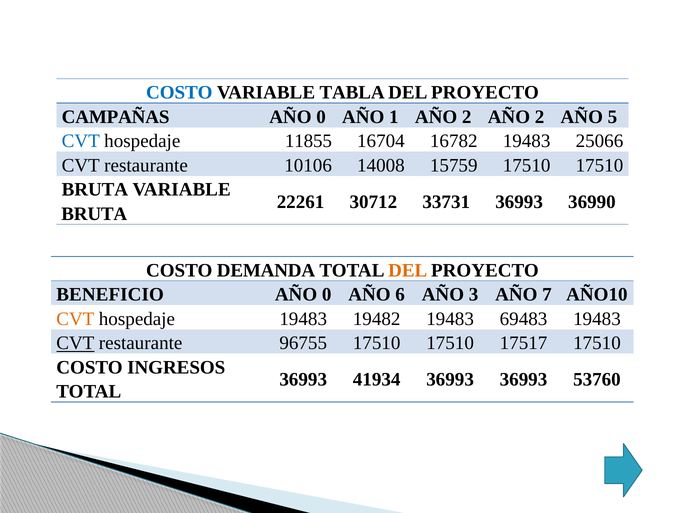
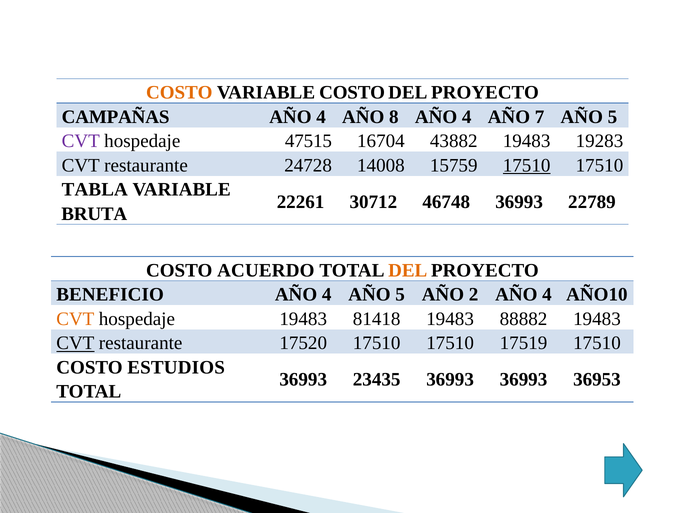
COSTO at (179, 93) colour: blue -> orange
VARIABLE TABLA: TABLA -> COSTO
0 at (321, 117): 0 -> 4
1: 1 -> 8
2 at (467, 117): 2 -> 4
2 at (540, 117): 2 -> 7
CVT at (81, 141) colour: blue -> purple
11855: 11855 -> 47515
16782: 16782 -> 43882
25066: 25066 -> 19283
10106: 10106 -> 24728
17510 at (527, 166) underline: none -> present
BRUTA at (95, 190): BRUTA -> TABLA
33731: 33731 -> 46748
36990: 36990 -> 22789
DEMANDA: DEMANDA -> ACUERDO
0 at (327, 295): 0 -> 4
6 at (400, 295): 6 -> 5
3: 3 -> 2
7 at (547, 295): 7 -> 4
19482: 19482 -> 81418
69483: 69483 -> 88882
96755: 96755 -> 17520
17517: 17517 -> 17519
INGRESOS: INGRESOS -> ESTUDIOS
41934: 41934 -> 23435
53760: 53760 -> 36953
